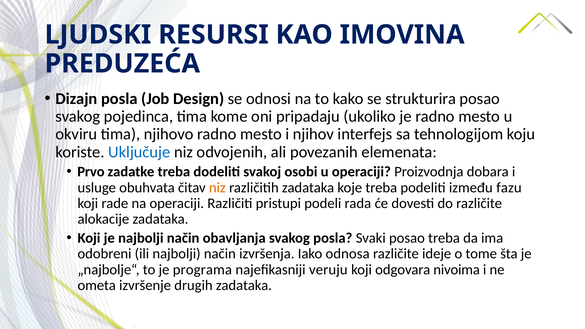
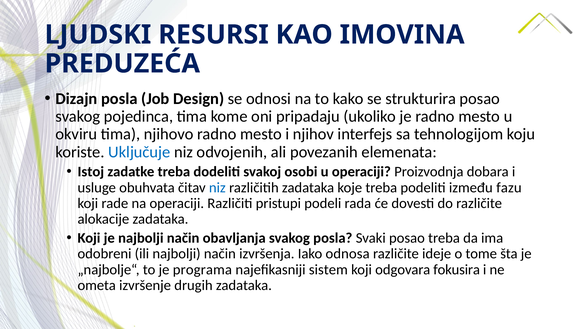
Prvo: Prvo -> Istoj
niz at (217, 188) colour: orange -> blue
veruju: veruju -> sistem
nivoima: nivoima -> fokusira
